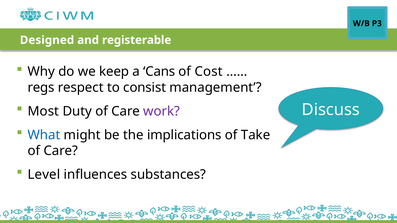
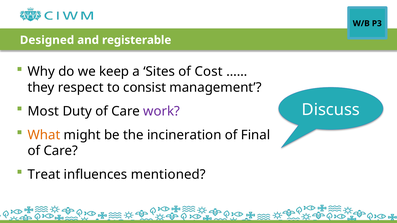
Cans: Cans -> Sites
regs: regs -> they
What colour: blue -> orange
implications: implications -> incineration
Take: Take -> Final
Level: Level -> Treat
substances: substances -> mentioned
